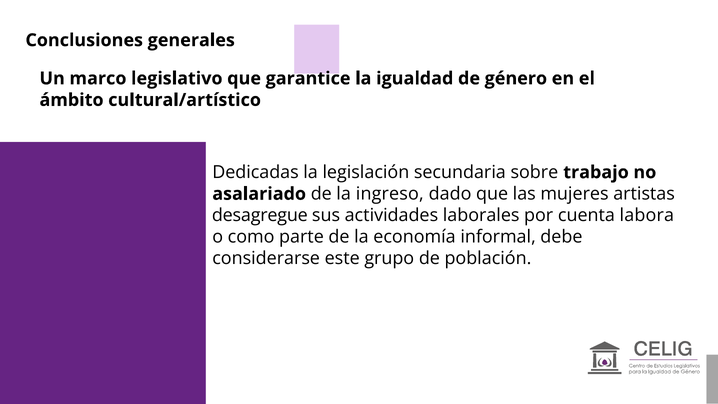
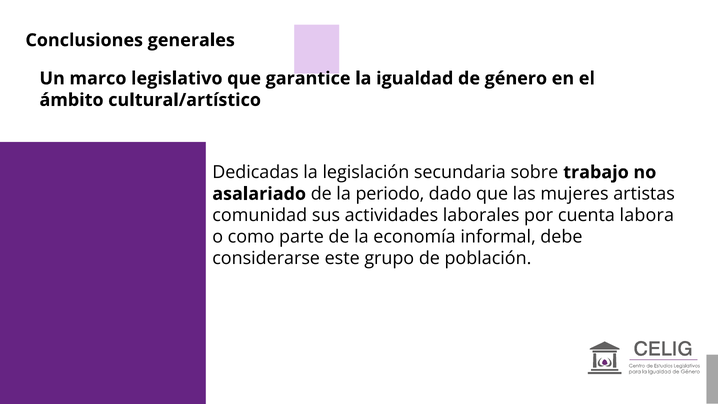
ingreso: ingreso -> periodo
desagregue: desagregue -> comunidad
